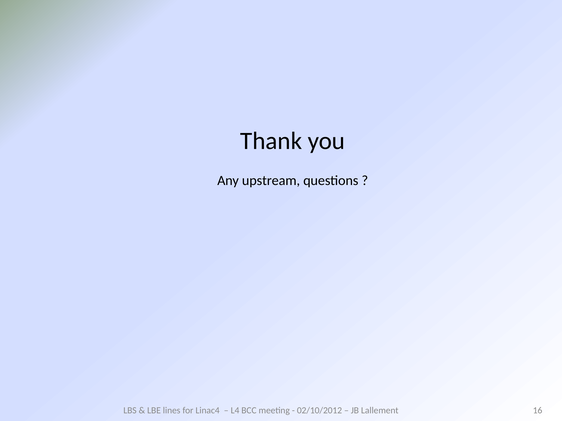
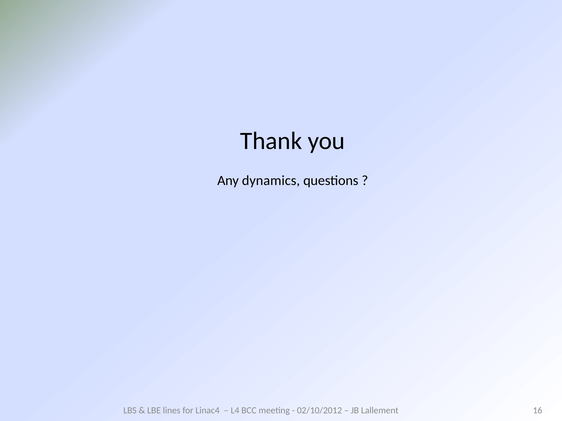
upstream: upstream -> dynamics
